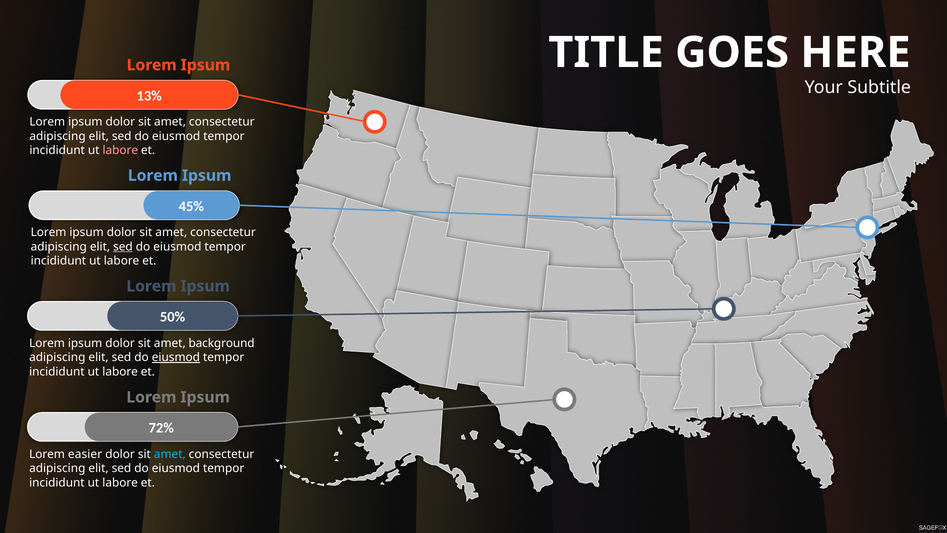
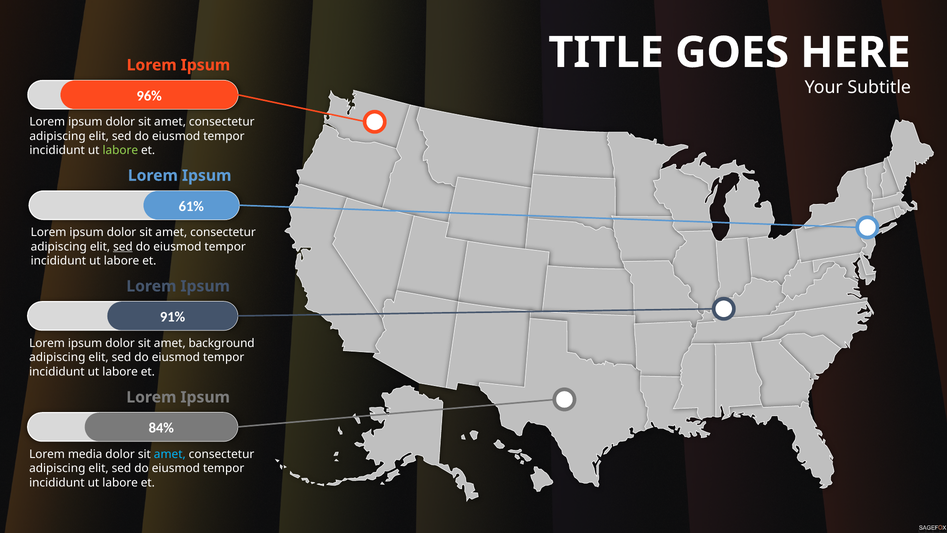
13%: 13% -> 96%
labore at (120, 150) colour: pink -> light green
45%: 45% -> 61%
50%: 50% -> 91%
eiusmod at (176, 357) underline: present -> none
72%: 72% -> 84%
easier: easier -> media
